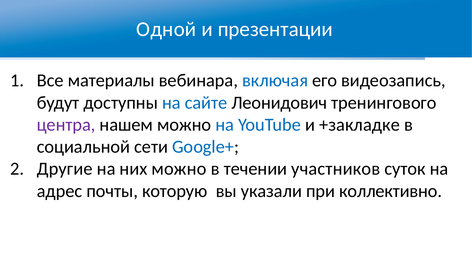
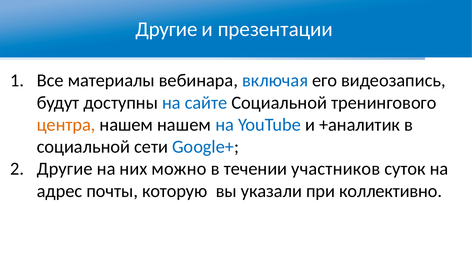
Одной at (166, 29): Одной -> Другие
сайте Леонидович: Леонидович -> Социальной
центра colour: purple -> orange
нашем можно: можно -> нашем
+закладке: +закладке -> +аналитик
